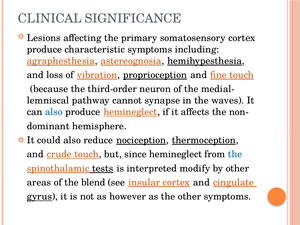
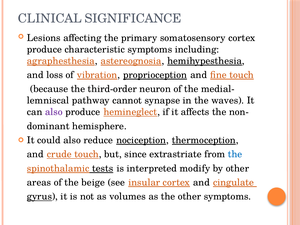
also at (54, 112) colour: blue -> purple
since hemineglect: hemineglect -> extrastriate
blend: blend -> beige
however: however -> volumes
